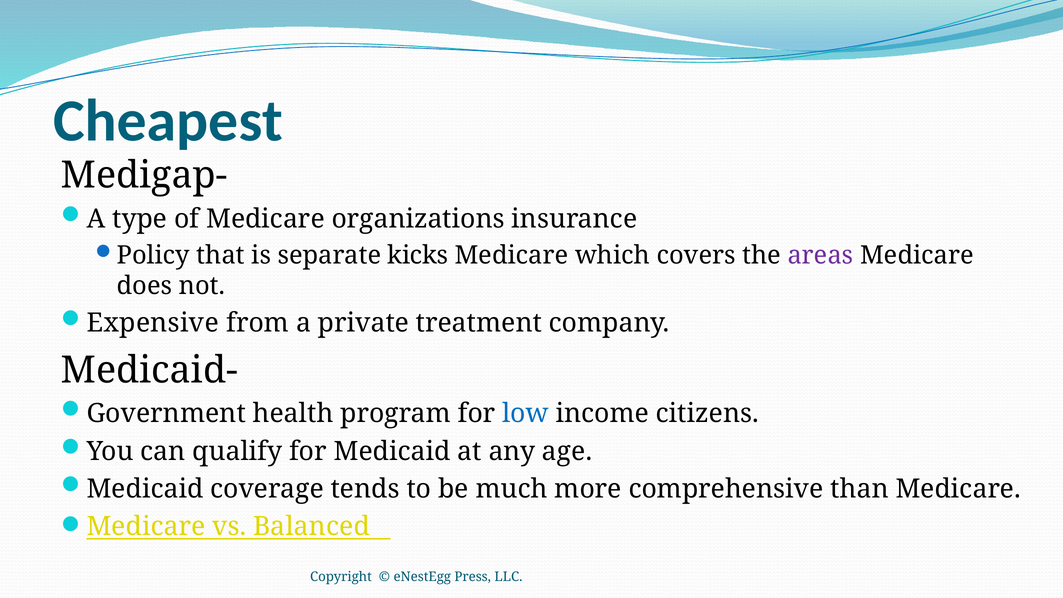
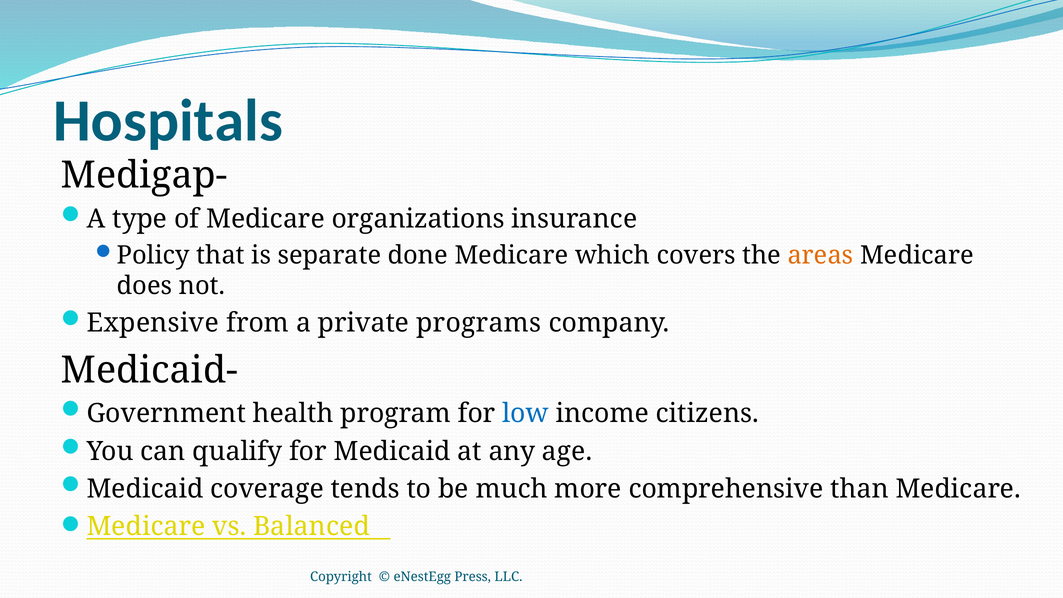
Cheapest: Cheapest -> Hospitals
kicks: kicks -> done
areas colour: purple -> orange
treatment: treatment -> programs
